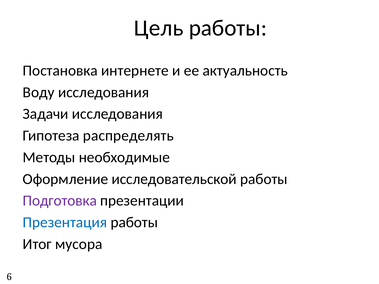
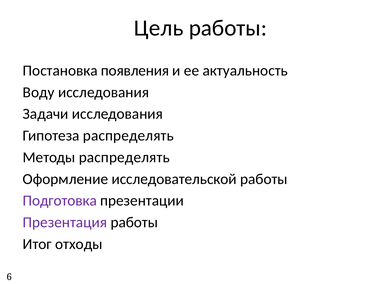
интернете: интернете -> появления
Методы необходимые: необходимые -> распределять
Презентация colour: blue -> purple
мусора: мусора -> отходы
